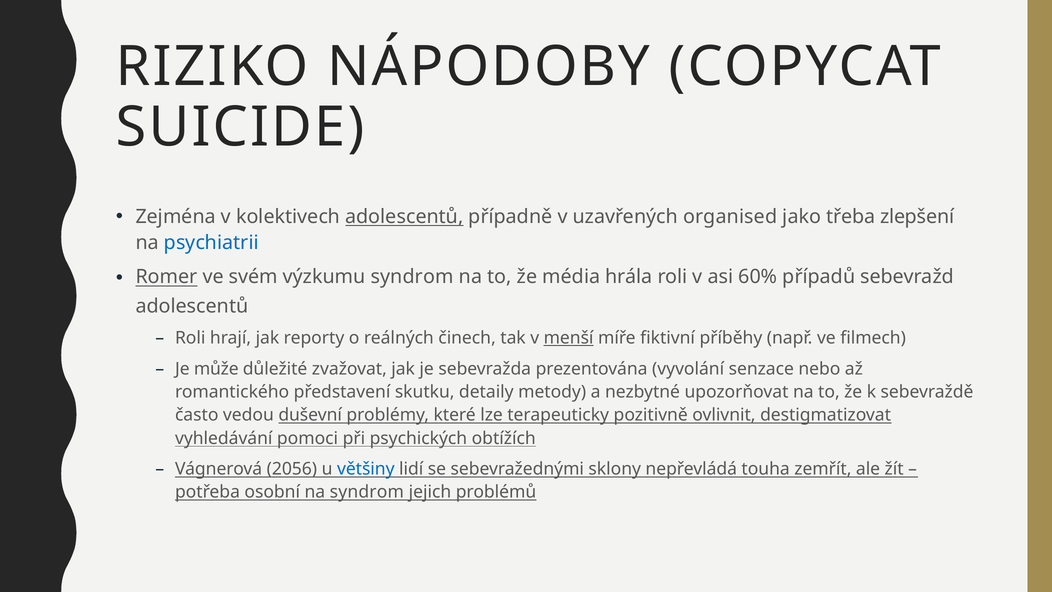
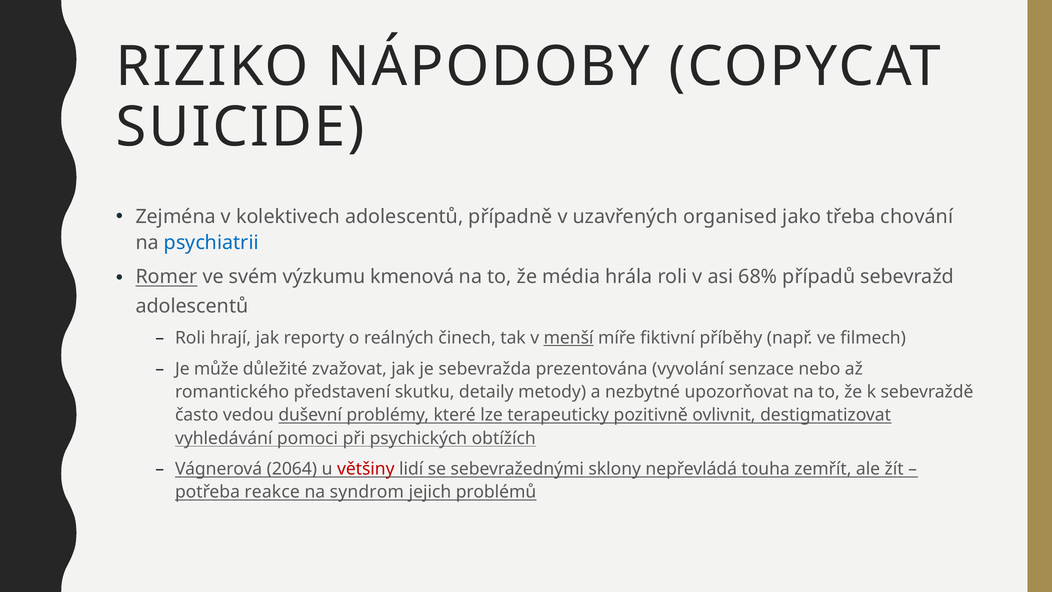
adolescentů at (404, 217) underline: present -> none
zlepšení: zlepšení -> chování
výzkumu syndrom: syndrom -> kmenová
60%: 60% -> 68%
2056: 2056 -> 2064
většiny colour: blue -> red
osobní: osobní -> reakce
